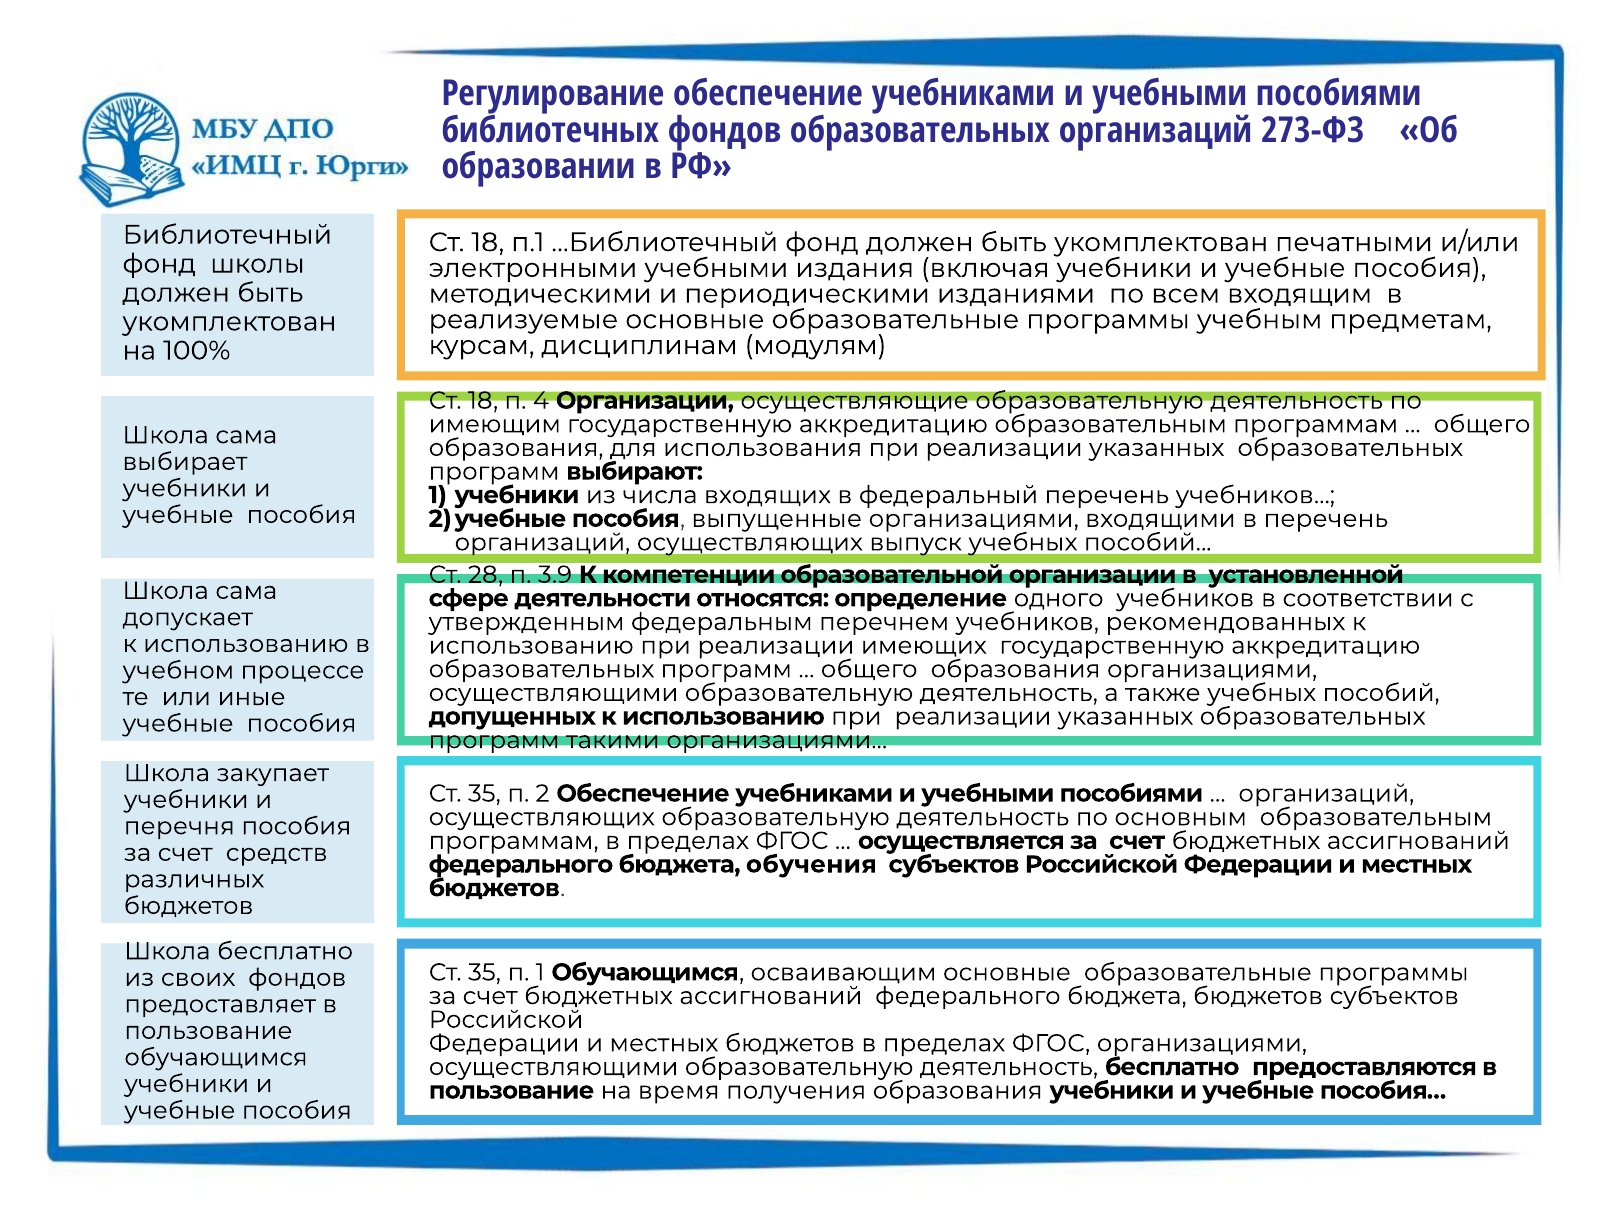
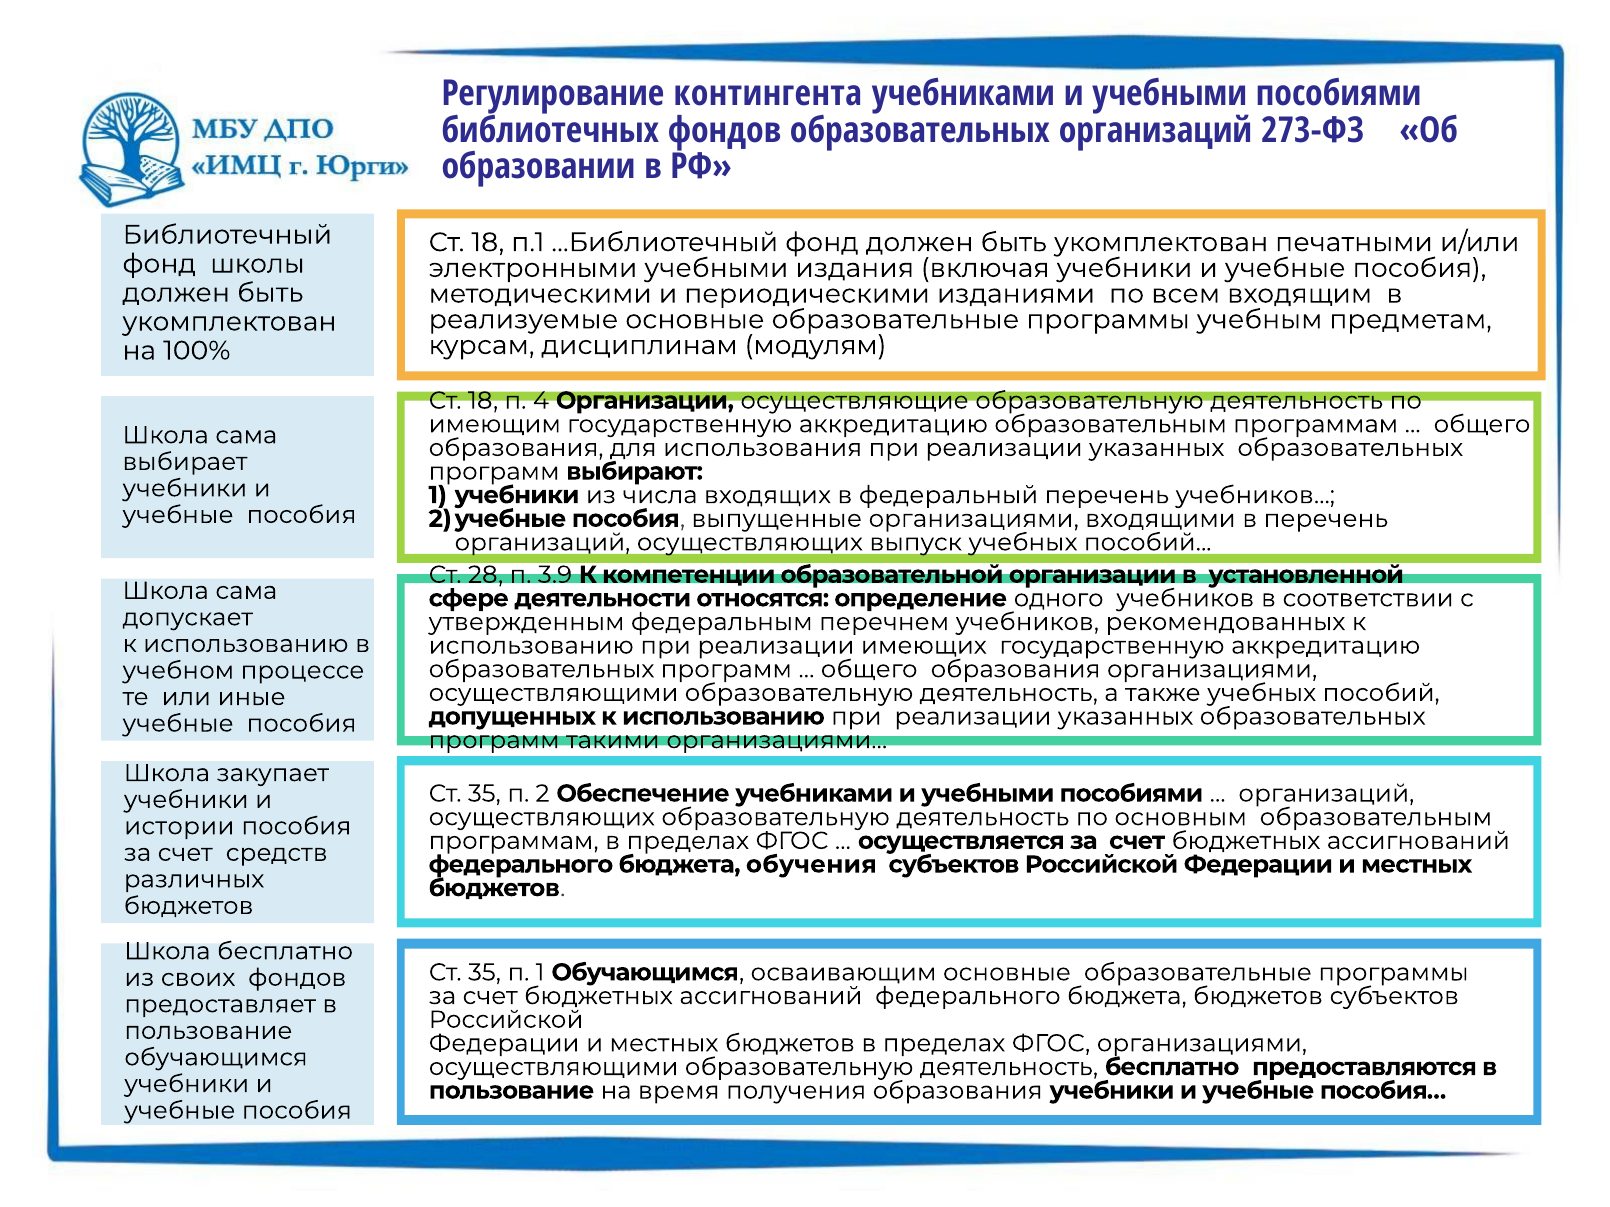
Регулирование обеспечение: обеспечение -> контингента
перечня: перечня -> истории
